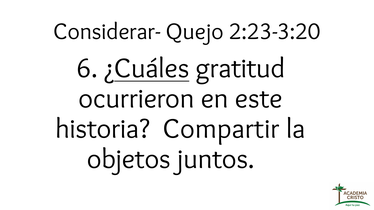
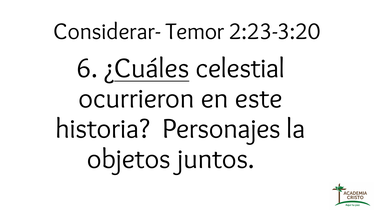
Quejo: Quejo -> Temor
gratitud: gratitud -> celestial
Compartir: Compartir -> Personajes
